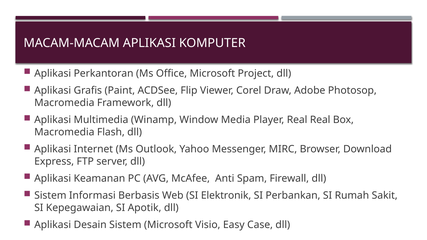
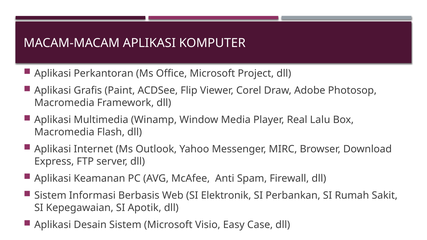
Real Real: Real -> Lalu
